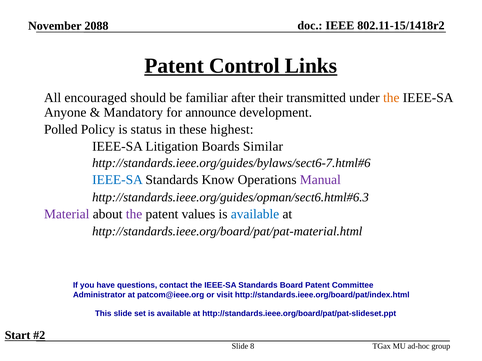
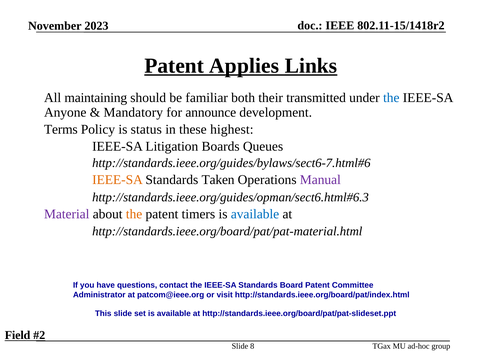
2088: 2088 -> 2023
Control: Control -> Applies
encouraged: encouraged -> maintaining
after: after -> both
the at (391, 98) colour: orange -> blue
Polled: Polled -> Terms
Similar: Similar -> Queues
IEEE-SA at (118, 180) colour: blue -> orange
Know: Know -> Taken
the at (134, 214) colour: purple -> orange
values: values -> timers
Start: Start -> Field
